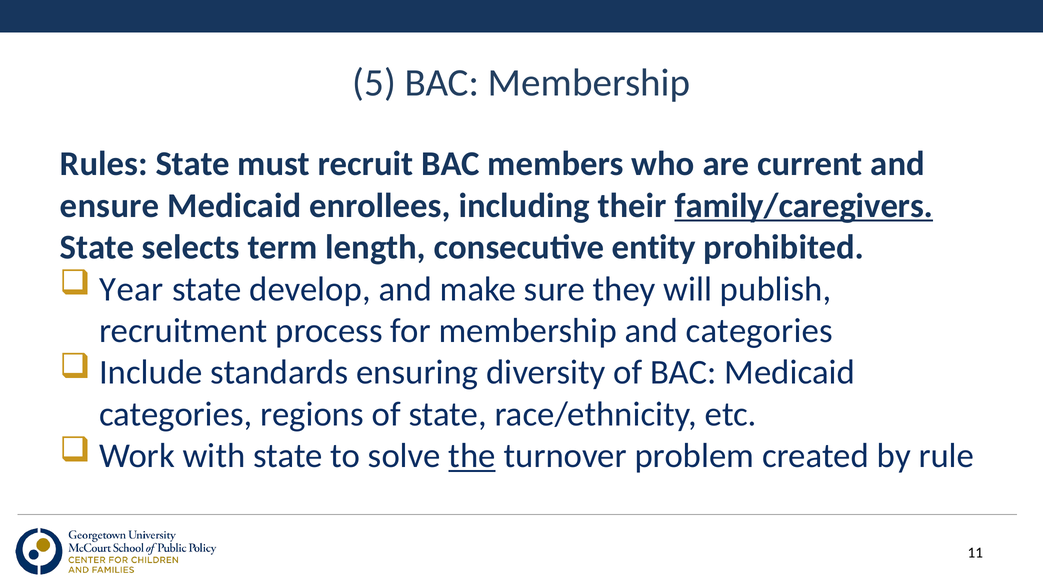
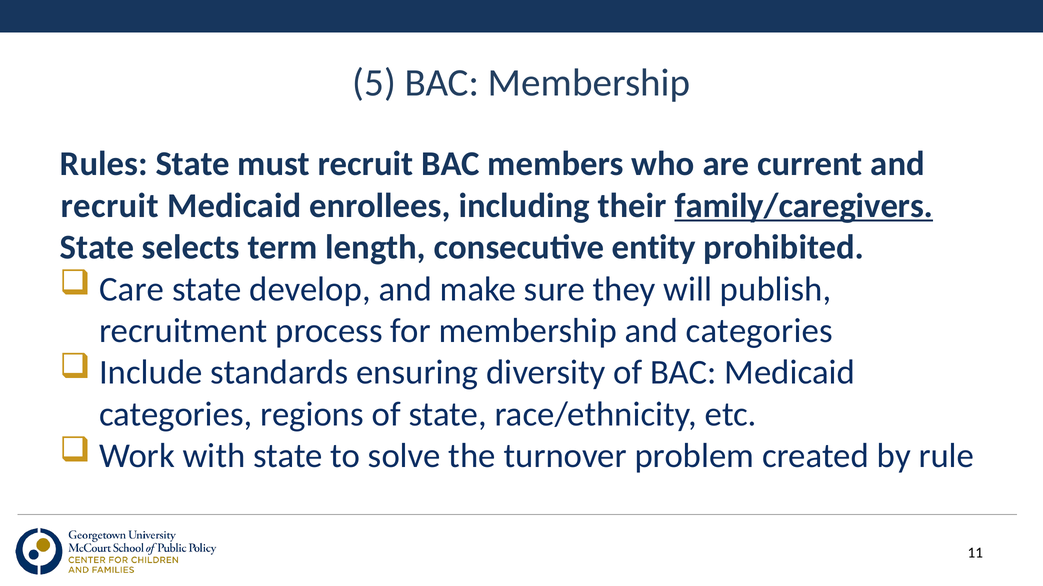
ensure at (110, 206): ensure -> recruit
Year: Year -> Care
the underline: present -> none
